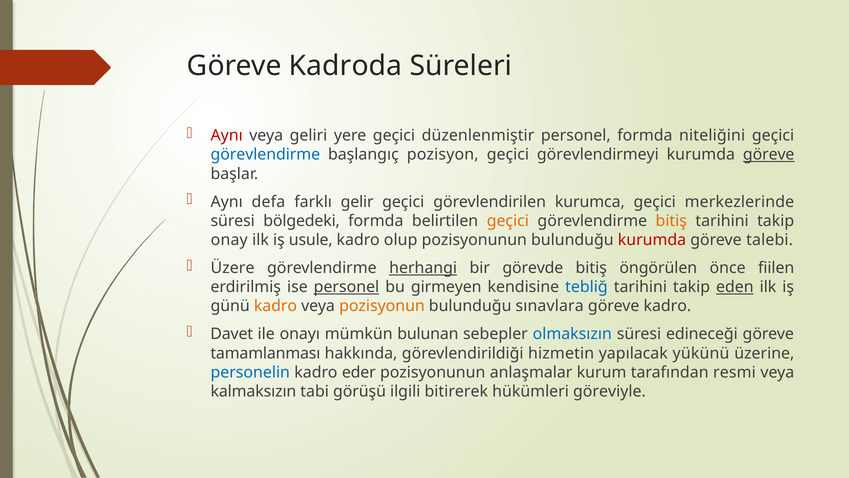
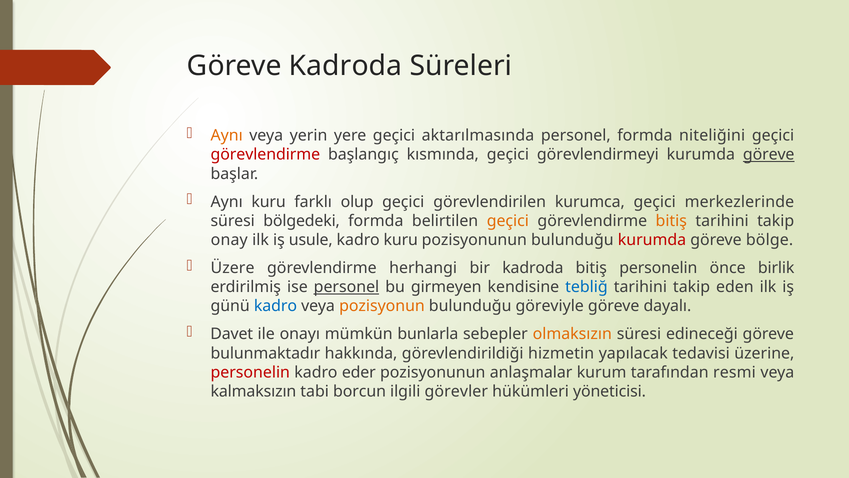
Aynı at (227, 135) colour: red -> orange
geliri: geliri -> yerin
düzenlenmiştir: düzenlenmiştir -> aktarılmasında
görevlendirme at (265, 155) colour: blue -> red
pozisyon: pozisyon -> kısmında
Aynı defa: defa -> kuru
gelir: gelir -> olup
kadro olup: olup -> kuru
talebi: talebi -> bölge
herhangi underline: present -> none
bir görevde: görevde -> kadroda
bitiş öngörülen: öngörülen -> personelin
fiilen: fiilen -> birlik
eden underline: present -> none
kadro at (275, 306) colour: orange -> blue
sınavlara: sınavlara -> göreviyle
göreve kadro: kadro -> dayalı
bulunan: bulunan -> bunlarla
olmaksızın colour: blue -> orange
tamamlanması: tamamlanması -> bulunmaktadır
yükünü: yükünü -> tedavisi
personelin at (250, 372) colour: blue -> red
görüşü: görüşü -> borcun
bitirerek: bitirerek -> görevler
göreviyle: göreviyle -> yöneticisi
